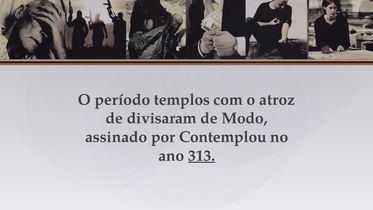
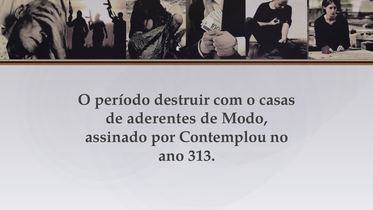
templos: templos -> destruir
atroz: atroz -> casas
divisaram: divisaram -> aderentes
313 underline: present -> none
